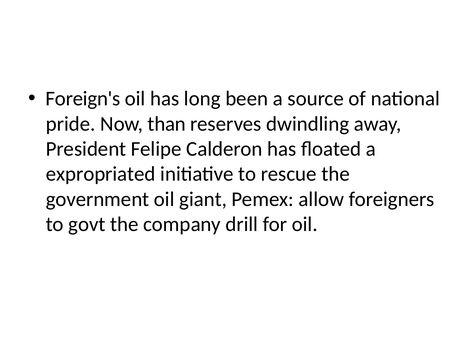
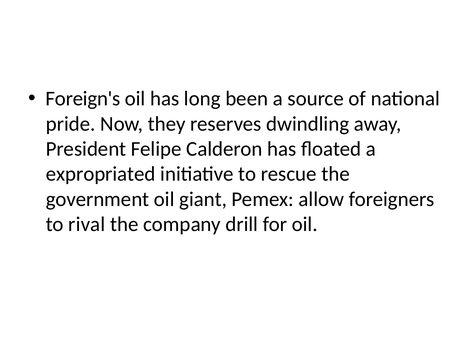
than: than -> they
govt: govt -> rival
